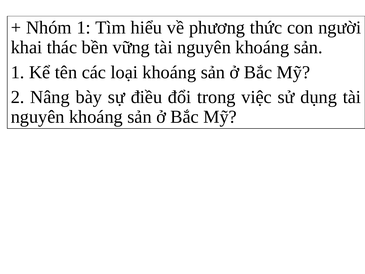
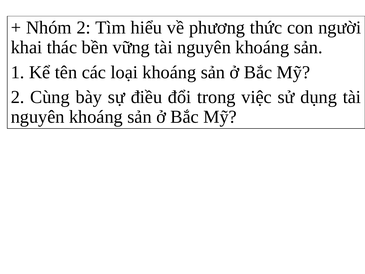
Nhóm 1: 1 -> 2
Nâng: Nâng -> Cùng
